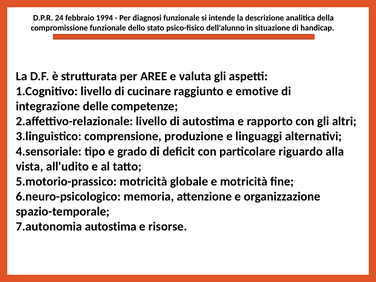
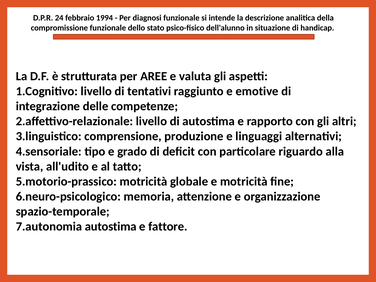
cucinare: cucinare -> tentativi
risorse: risorse -> fattore
